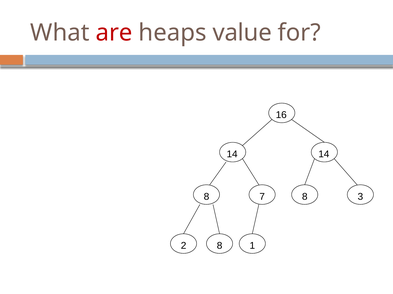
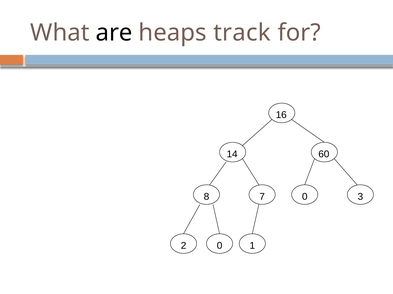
are colour: red -> black
value: value -> track
14 14: 14 -> 60
7 8: 8 -> 0
2 8: 8 -> 0
